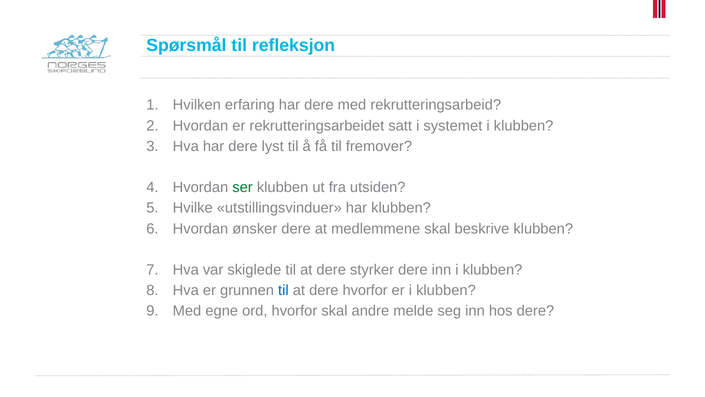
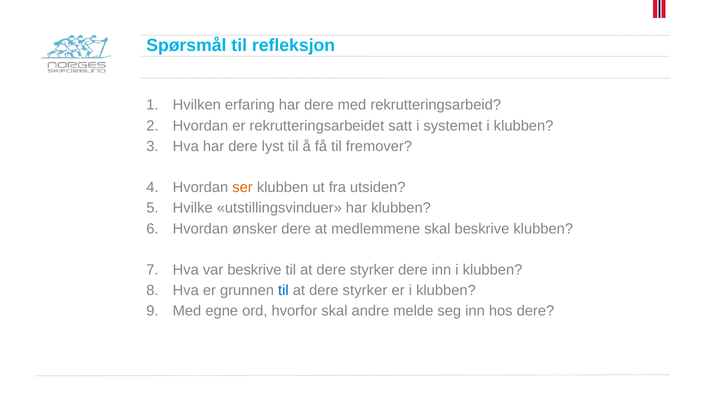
ser colour: green -> orange
var skiglede: skiglede -> beskrive
hvorfor at (365, 290): hvorfor -> styrker
